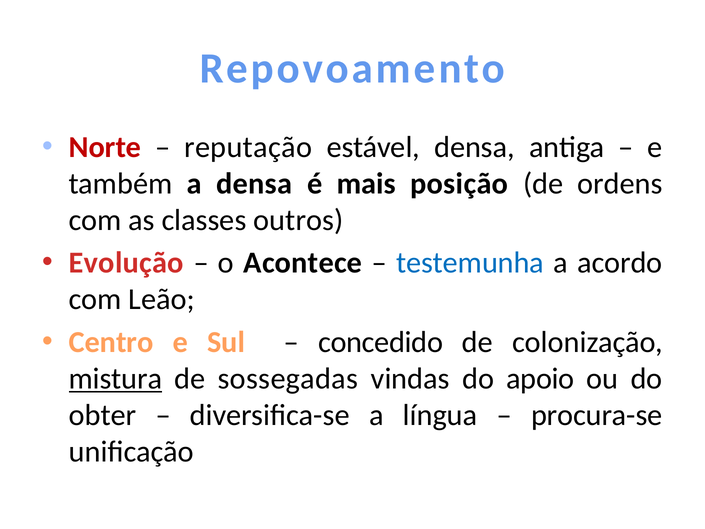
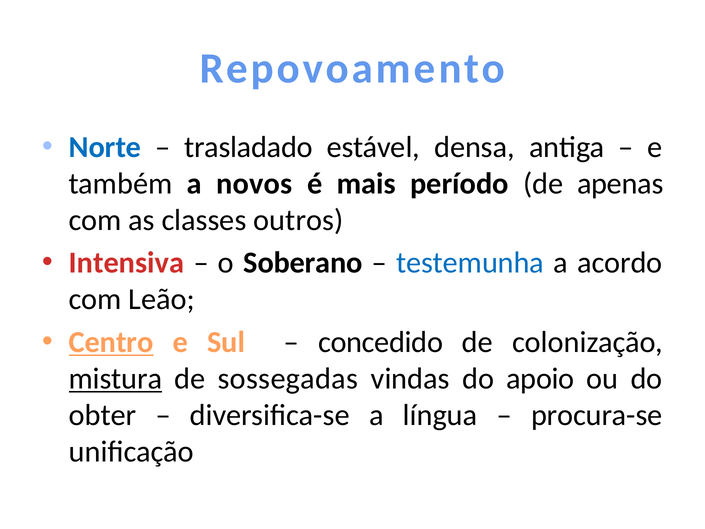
Norte colour: red -> blue
reputação: reputação -> trasladado
a densa: densa -> novos
posição: posição -> período
ordens: ordens -> apenas
Evolução: Evolução -> Intensiva
Acontece: Acontece -> Soberano
Centro underline: none -> present
